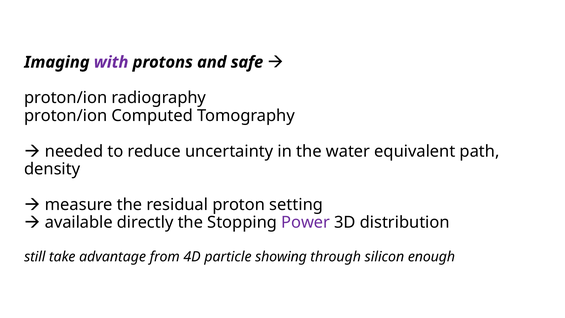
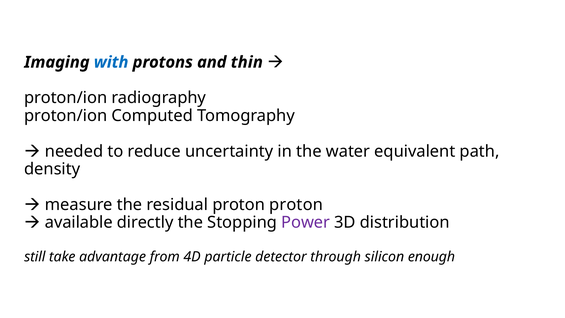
with colour: purple -> blue
safe: safe -> thin
proton setting: setting -> proton
showing: showing -> detector
